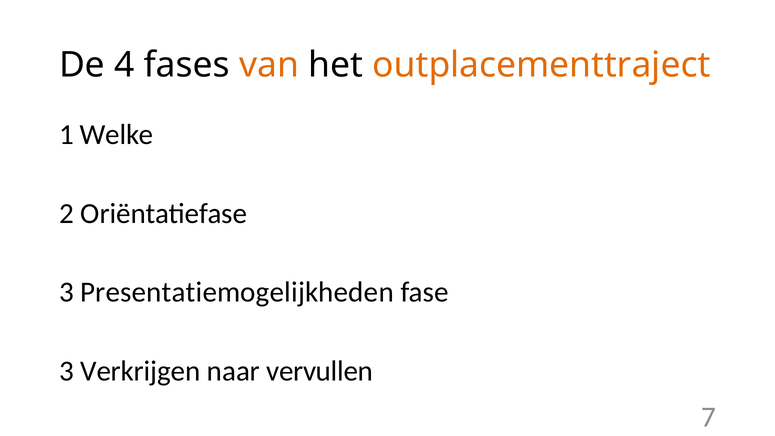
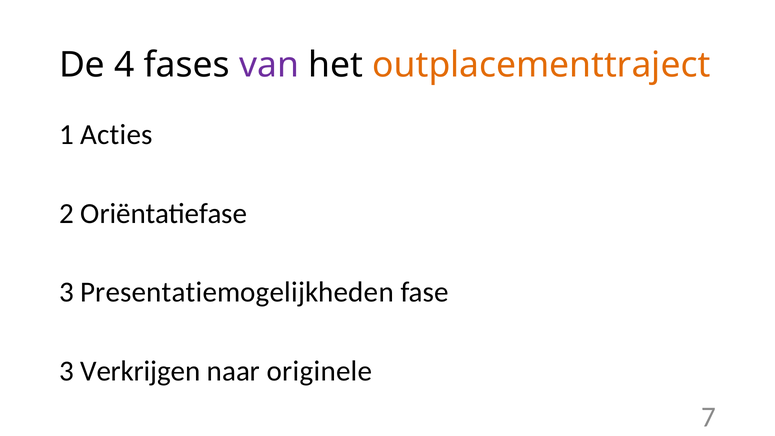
van colour: orange -> purple
Welke: Welke -> Acties
vervullen: vervullen -> originele
